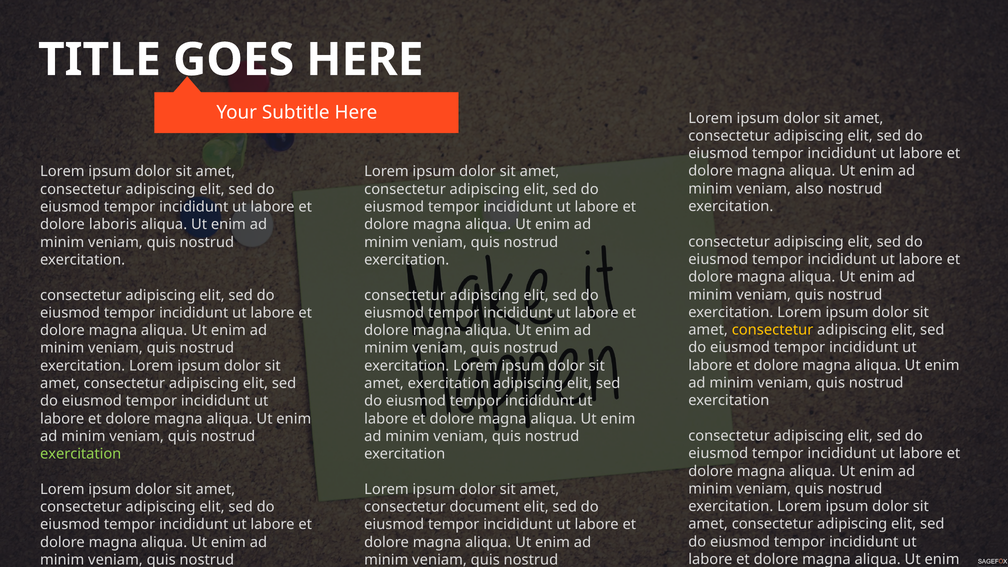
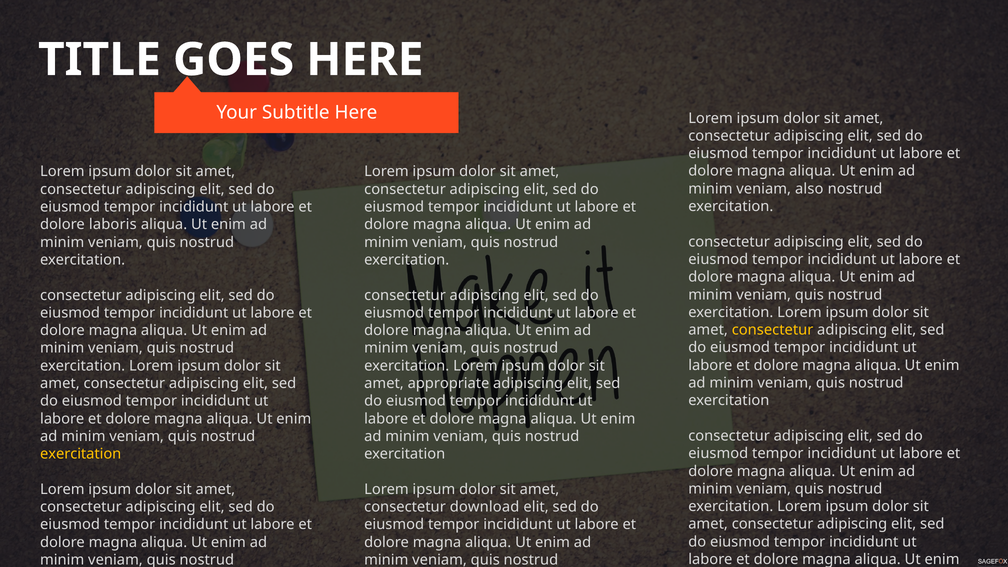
amet exercitation: exercitation -> appropriate
exercitation at (81, 454) colour: light green -> yellow
document: document -> download
